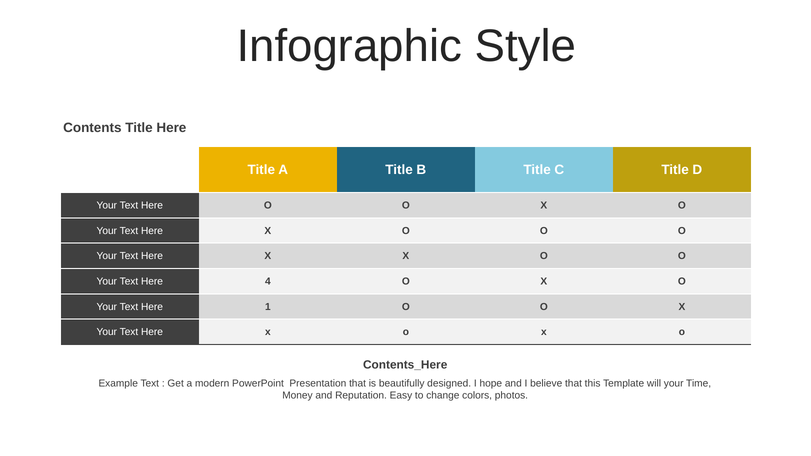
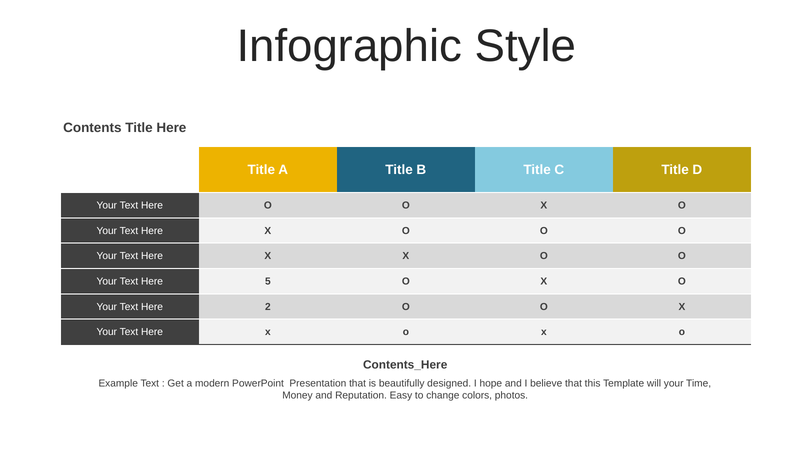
4: 4 -> 5
1: 1 -> 2
